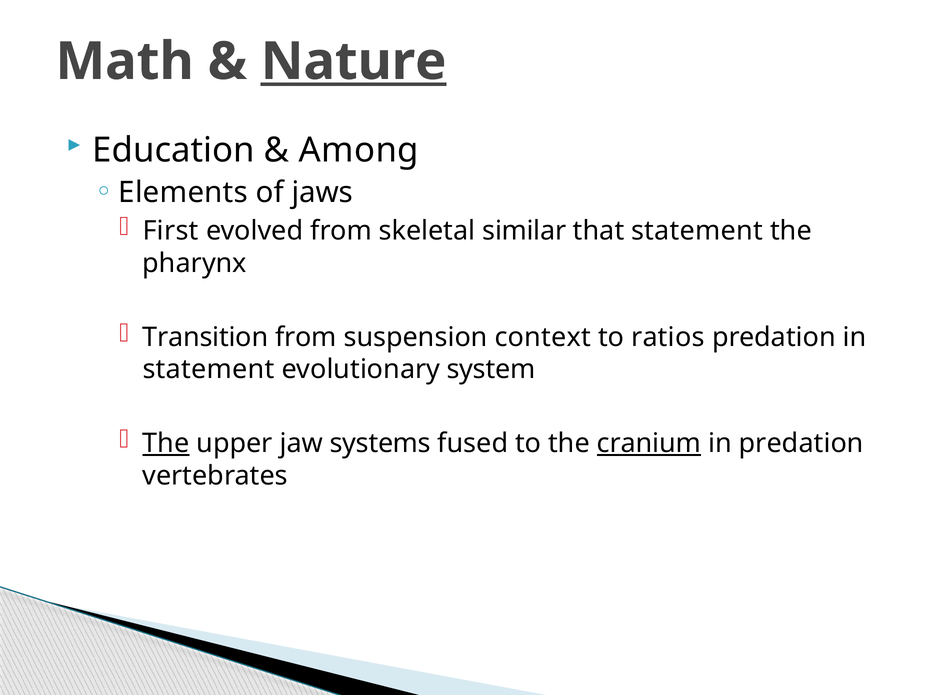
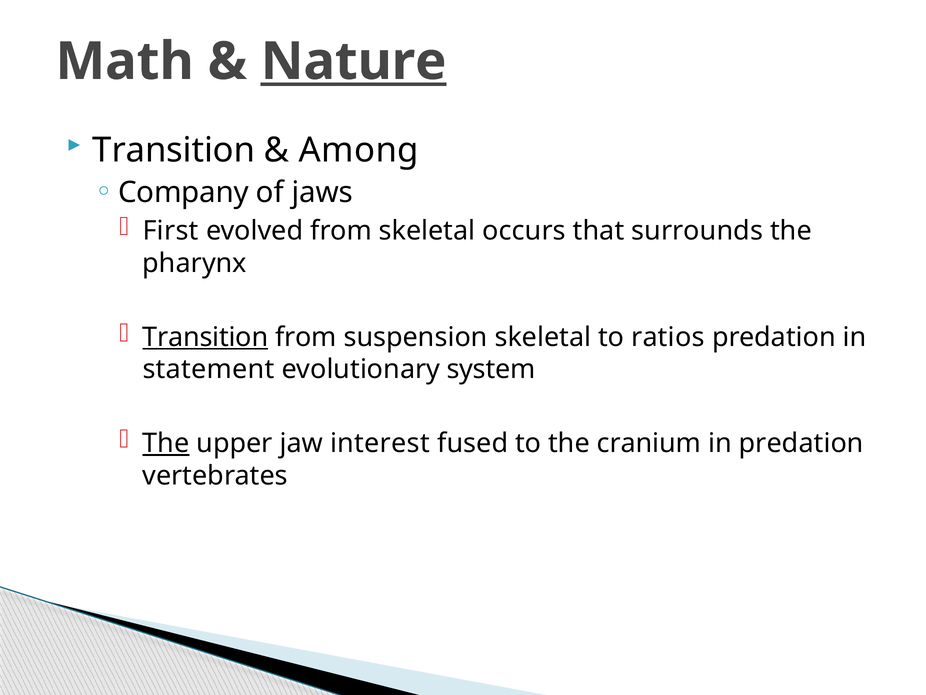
Education at (174, 150): Education -> Transition
Elements: Elements -> Company
similar: similar -> occurs
that statement: statement -> surrounds
Transition at (205, 337) underline: none -> present
suspension context: context -> skeletal
systems: systems -> interest
cranium underline: present -> none
